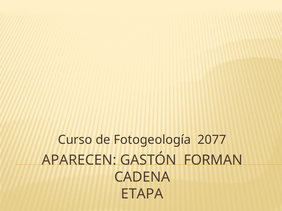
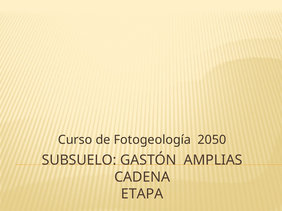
2077: 2077 -> 2050
APARECEN: APARECEN -> SUBSUELO
FORMAN: FORMAN -> AMPLIAS
